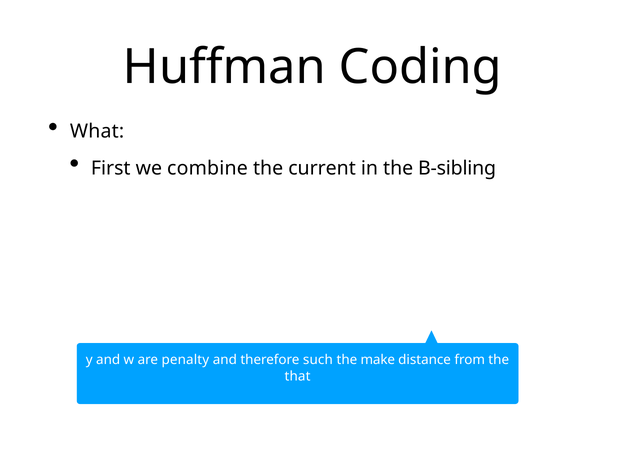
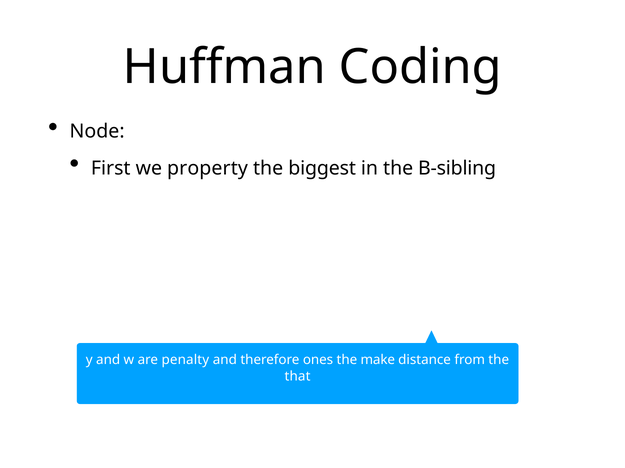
What: What -> Node
combine: combine -> property
current: current -> biggest
such: such -> ones
